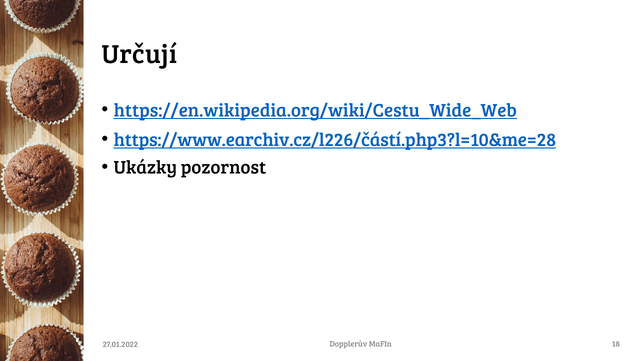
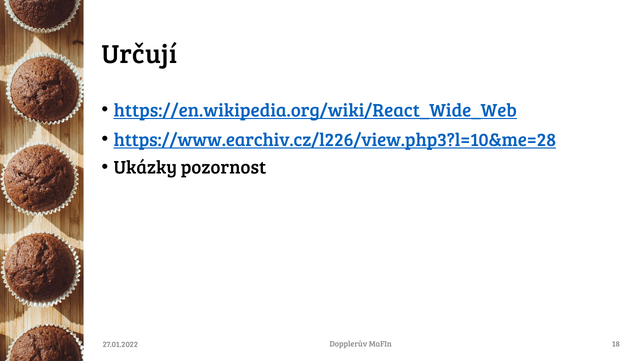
https://en.wikipedia.org/wiki/Cestu_Wide_Web: https://en.wikipedia.org/wiki/Cestu_Wide_Web -> https://en.wikipedia.org/wiki/React_Wide_Web
https://www.earchiv.cz/l226/částí.php3?l=10&me=28: https://www.earchiv.cz/l226/částí.php3?l=10&me=28 -> https://www.earchiv.cz/l226/view.php3?l=10&me=28
